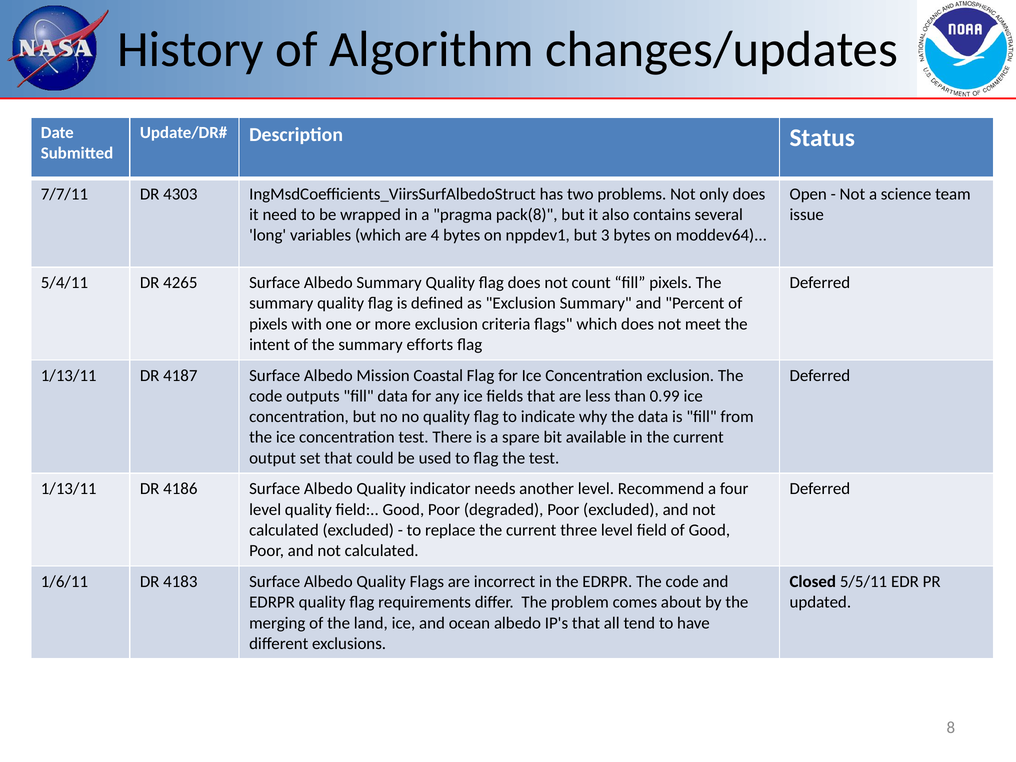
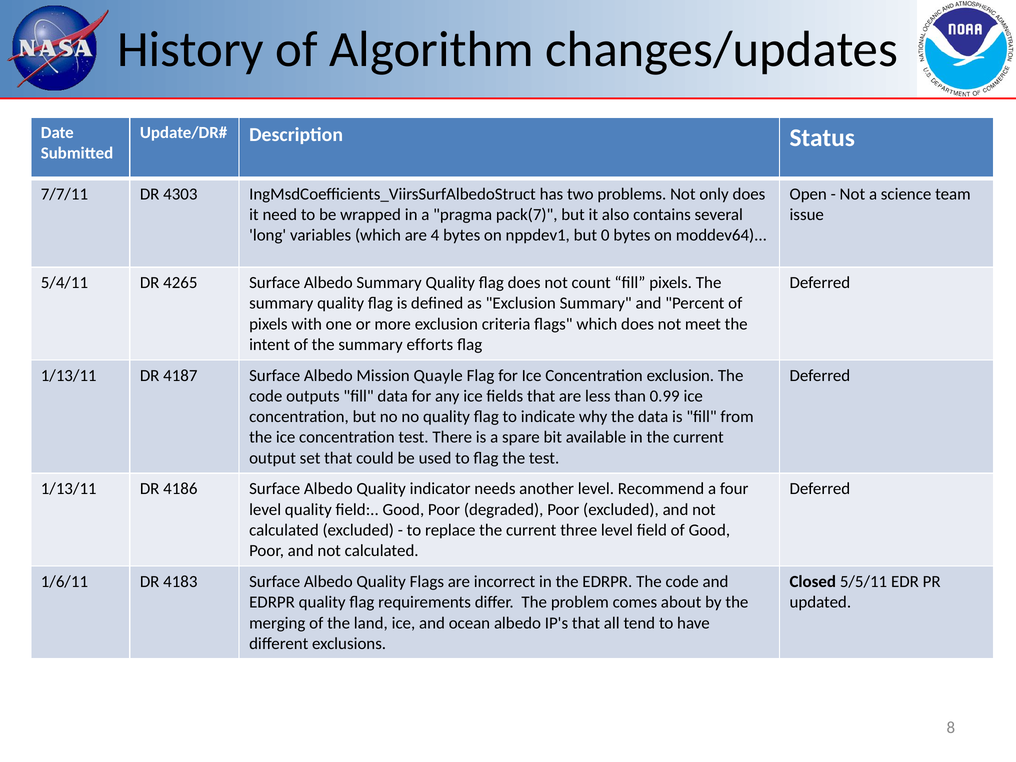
pack(8: pack(8 -> pack(7
3: 3 -> 0
Coastal: Coastal -> Quayle
